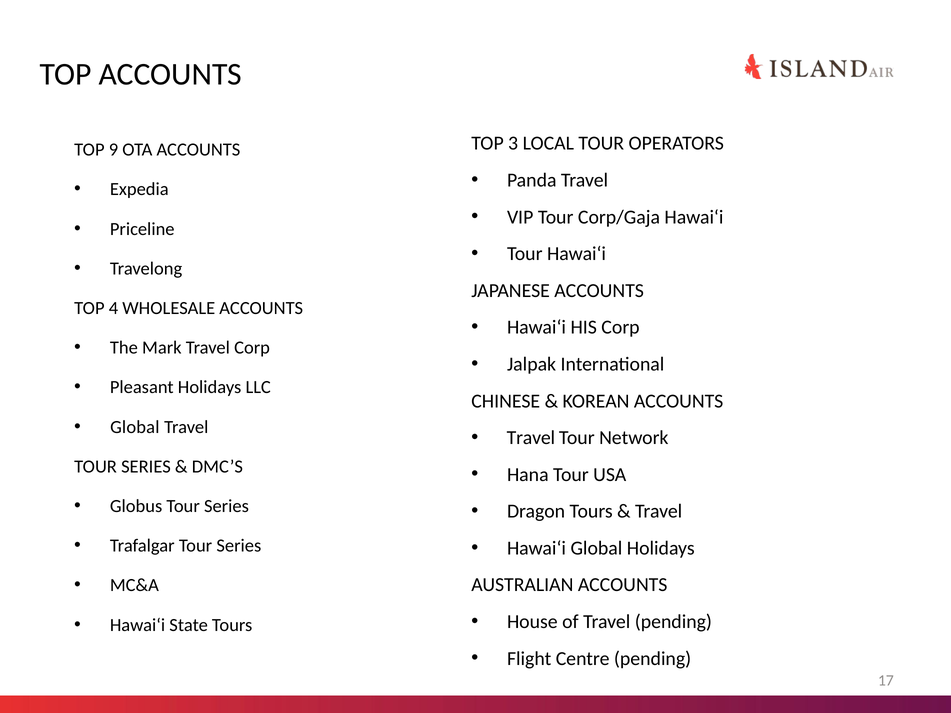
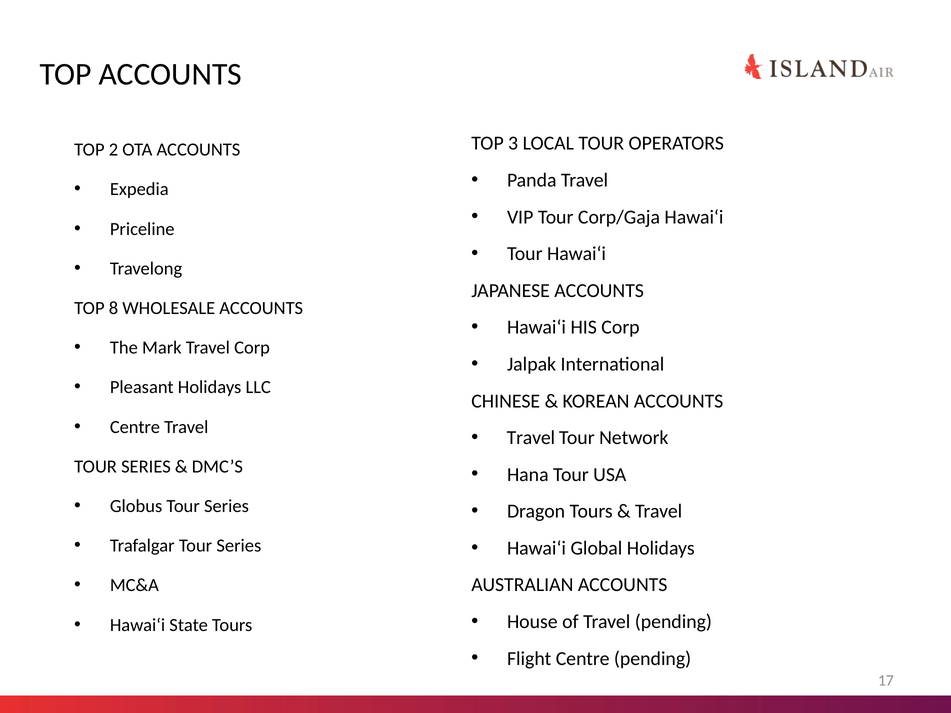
9: 9 -> 2
4: 4 -> 8
Global at (135, 427): Global -> Centre
